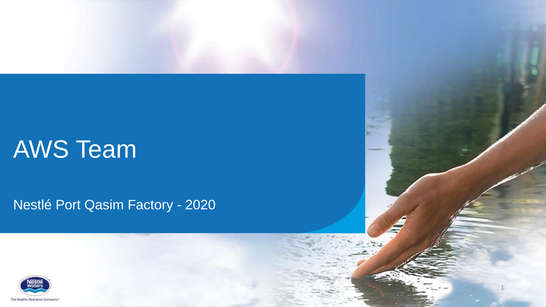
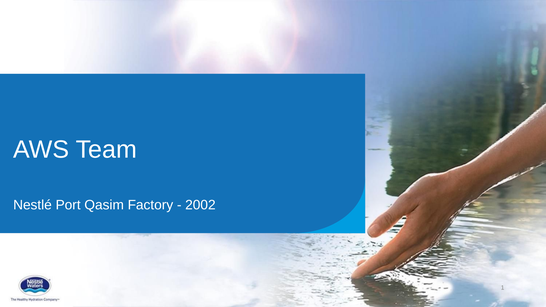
2020: 2020 -> 2002
